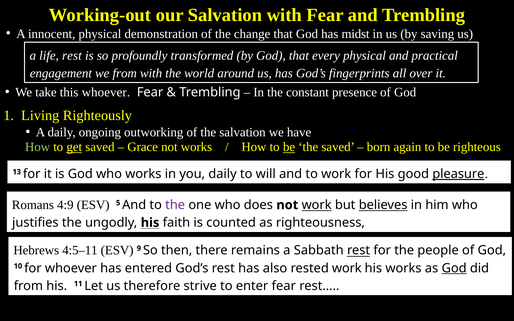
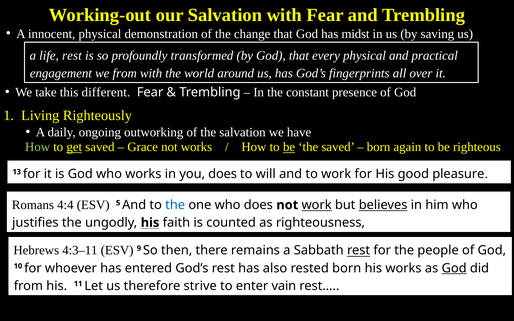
this whoever: whoever -> different
you daily: daily -> does
pleasure underline: present -> none
4:9: 4:9 -> 4:4
the at (175, 205) colour: purple -> blue
4:5–11: 4:5–11 -> 4:3–11
rested work: work -> born
enter fear: fear -> vain
